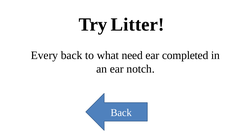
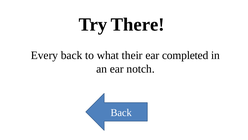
Litter: Litter -> There
need: need -> their
